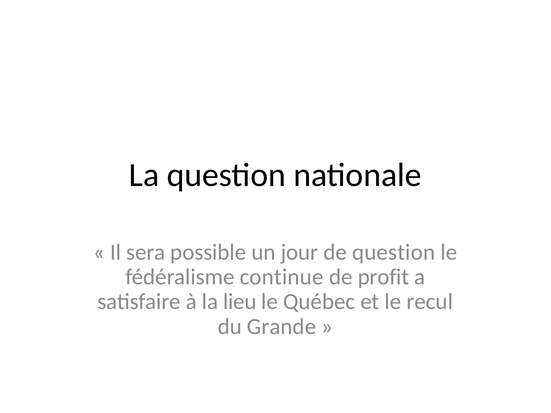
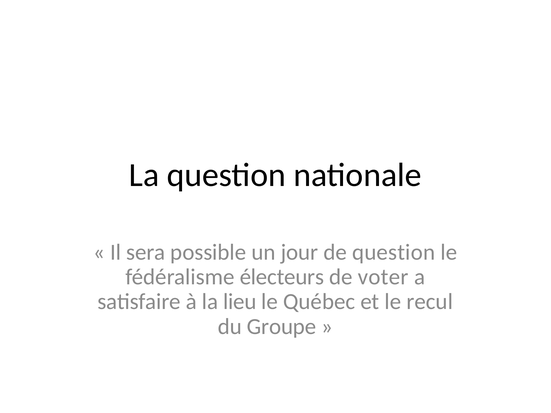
continue: continue -> électeurs
profit: profit -> voter
Grande: Grande -> Groupe
